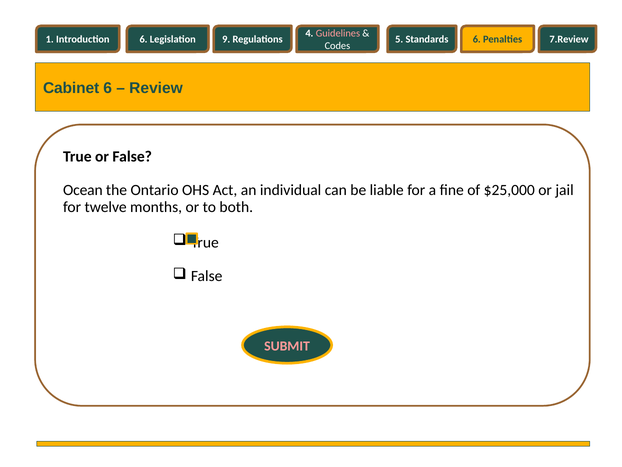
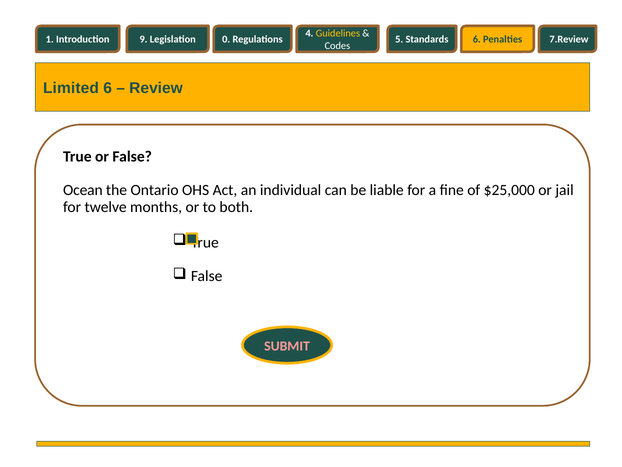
Guidelines colour: pink -> yellow
Introduction 6: 6 -> 9
9: 9 -> 0
Cabinet: Cabinet -> Limited
